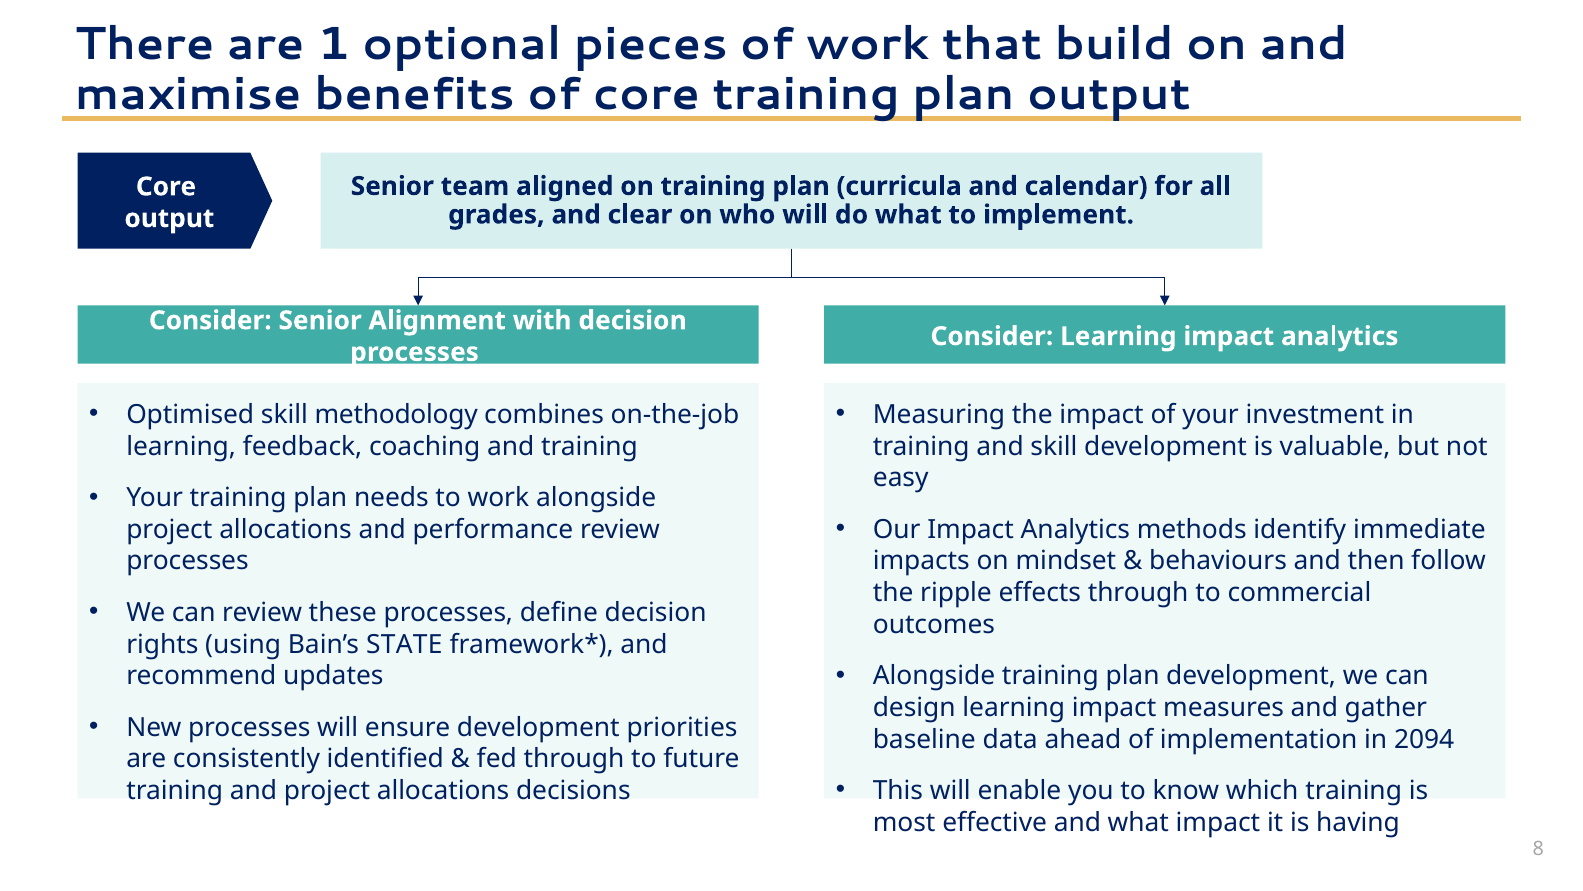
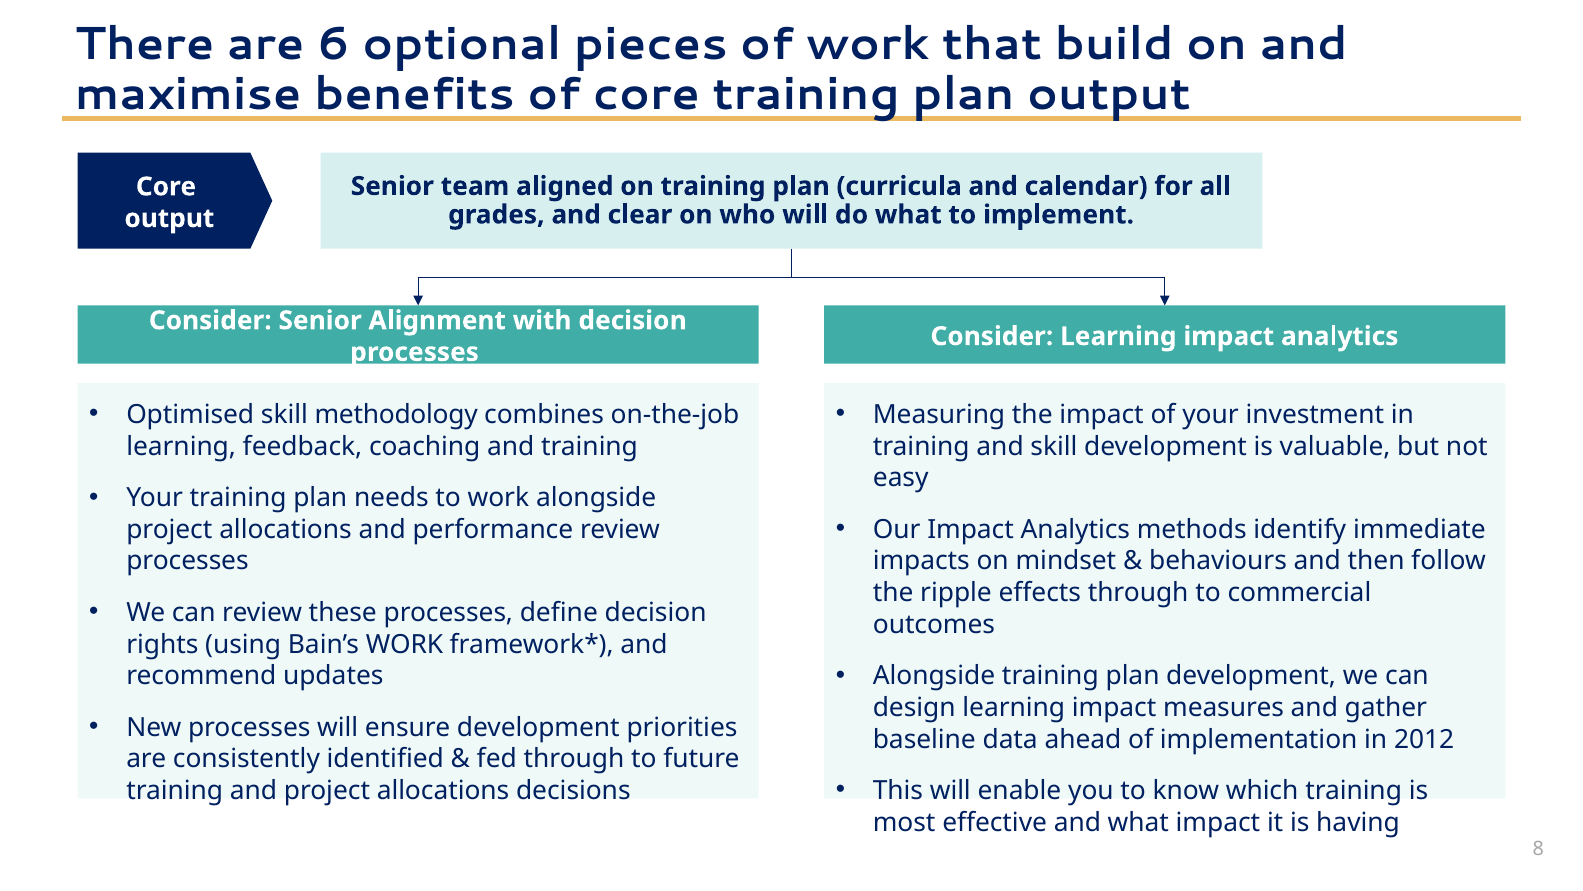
1: 1 -> 6
Bain’s STATE: STATE -> WORK
2094: 2094 -> 2012
